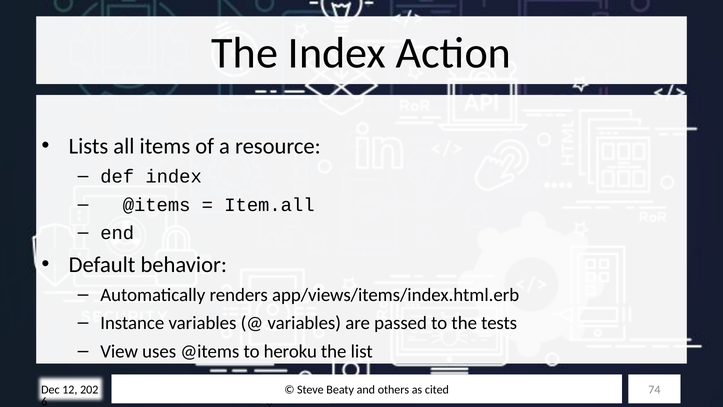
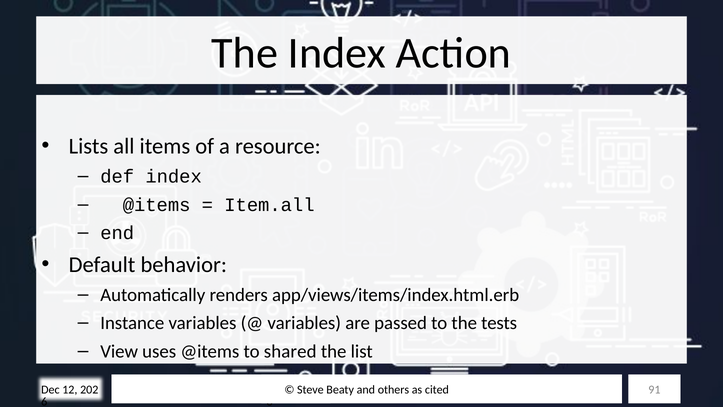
heroku: heroku -> shared
74: 74 -> 91
